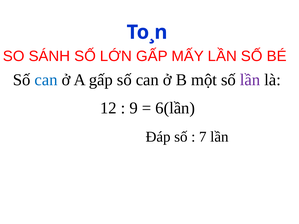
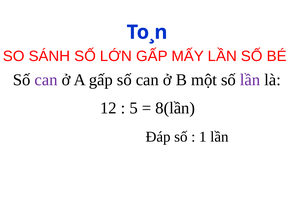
can at (46, 80) colour: blue -> purple
9: 9 -> 5
6(lần: 6(lần -> 8(lần
7: 7 -> 1
